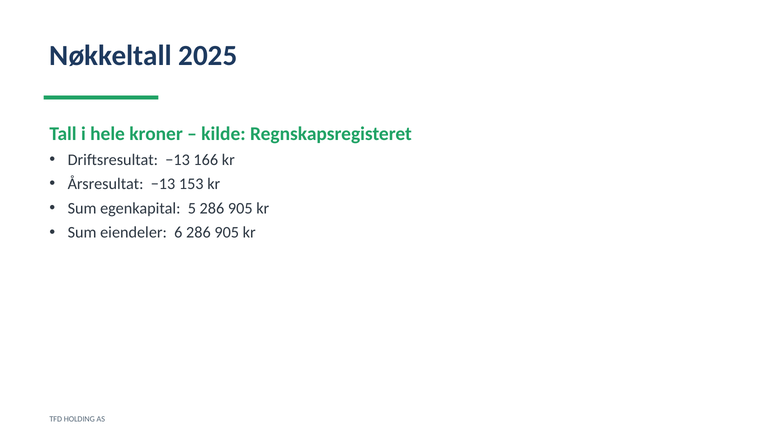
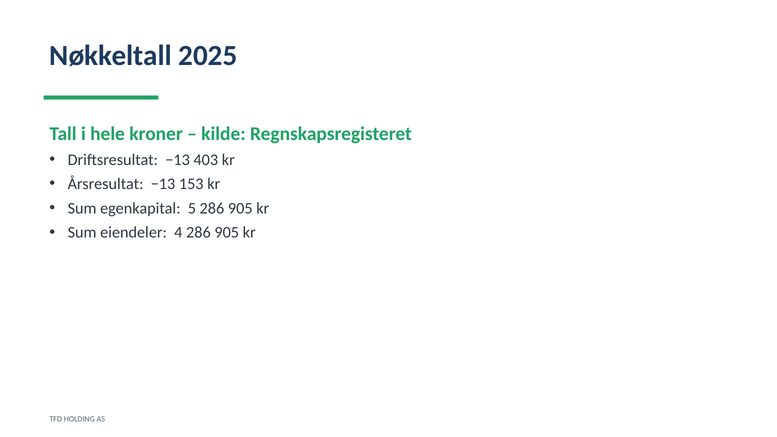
166: 166 -> 403
6: 6 -> 4
